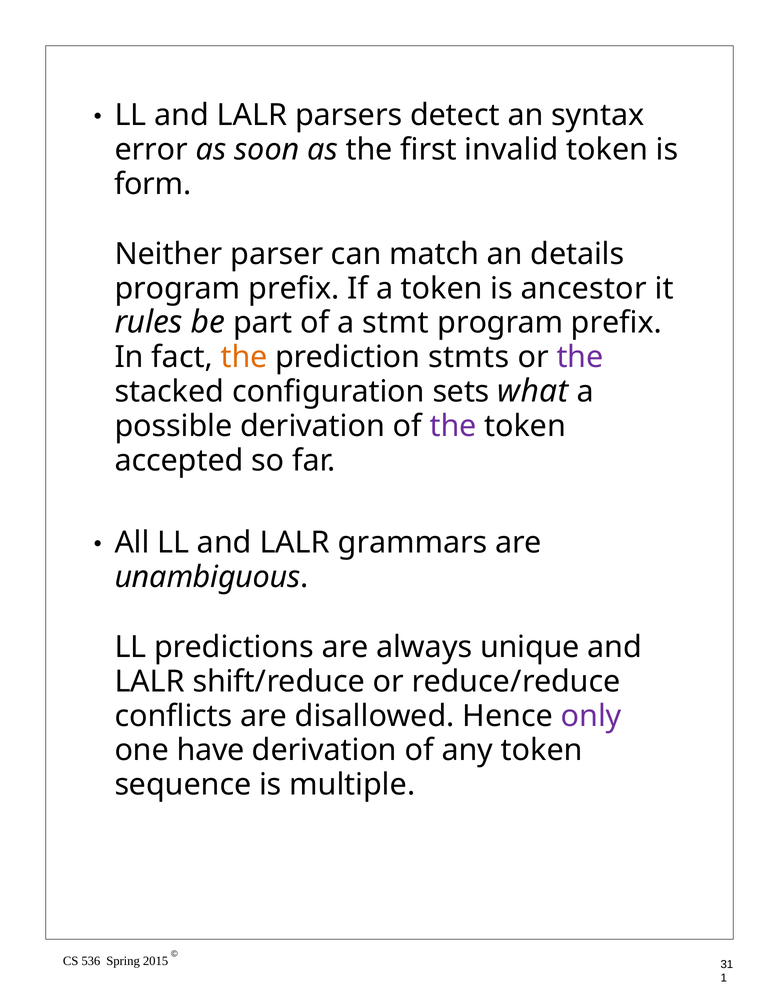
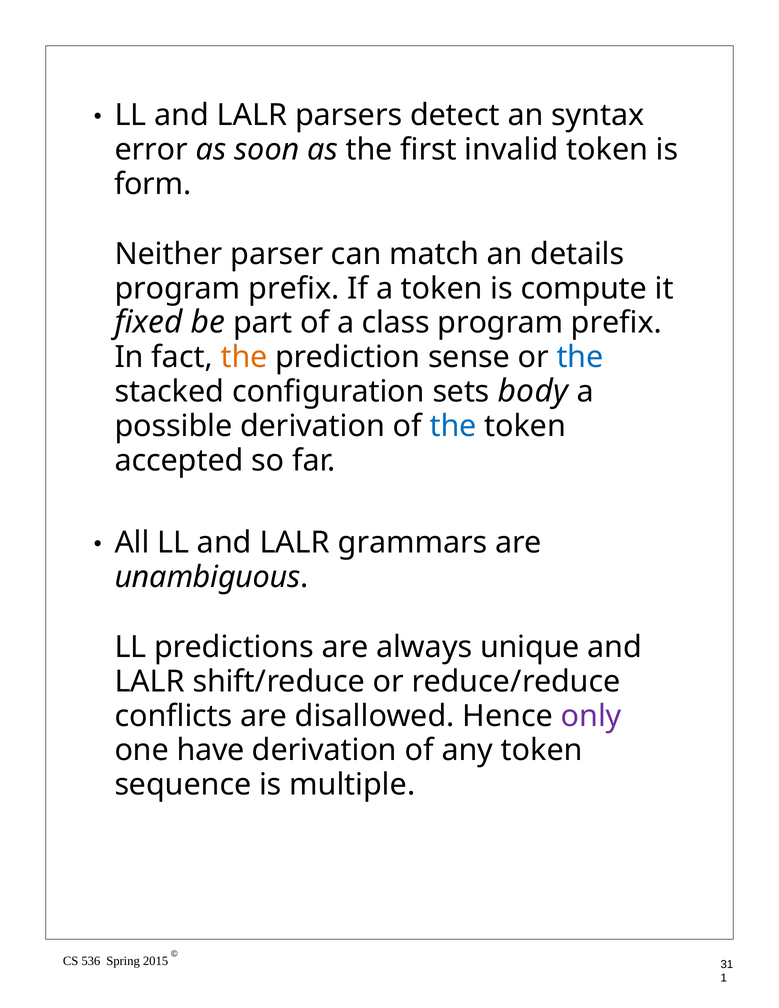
ancestor: ancestor -> compute
rules: rules -> fixed
stmt: stmt -> class
stmts: stmts -> sense
the at (580, 357) colour: purple -> blue
what: what -> body
the at (453, 426) colour: purple -> blue
